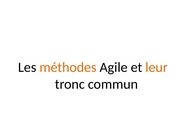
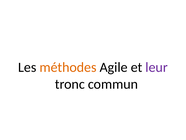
leur colour: orange -> purple
